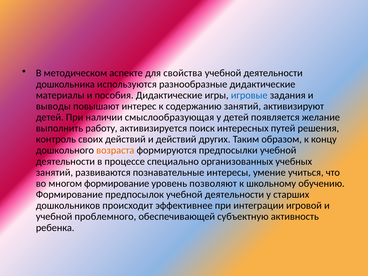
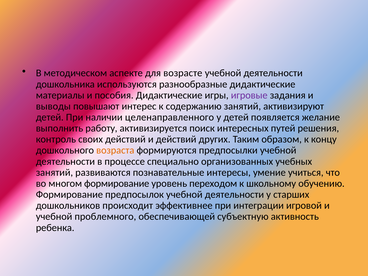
свойства: свойства -> возрасте
игровые colour: blue -> purple
смыслообразующая: смыслообразующая -> целенаправленного
позволяют: позволяют -> переходом
